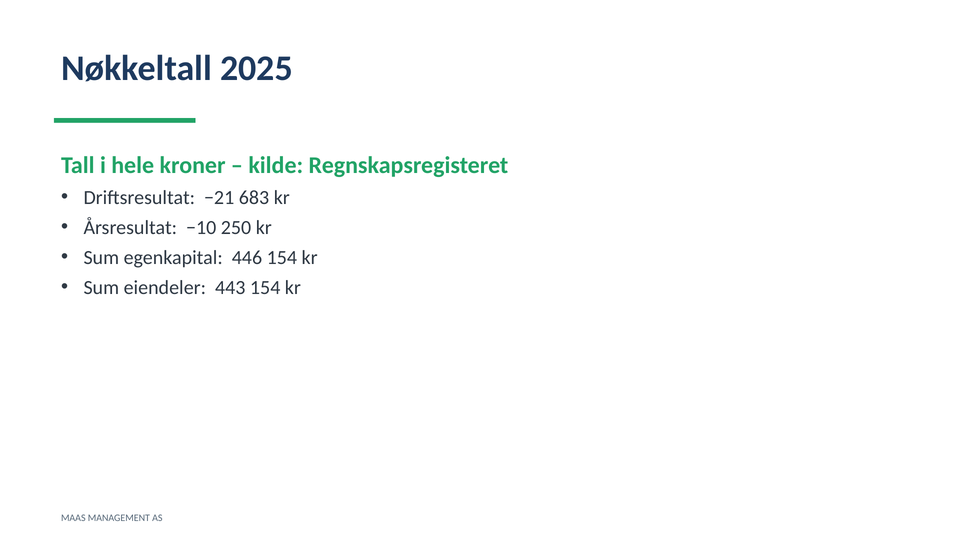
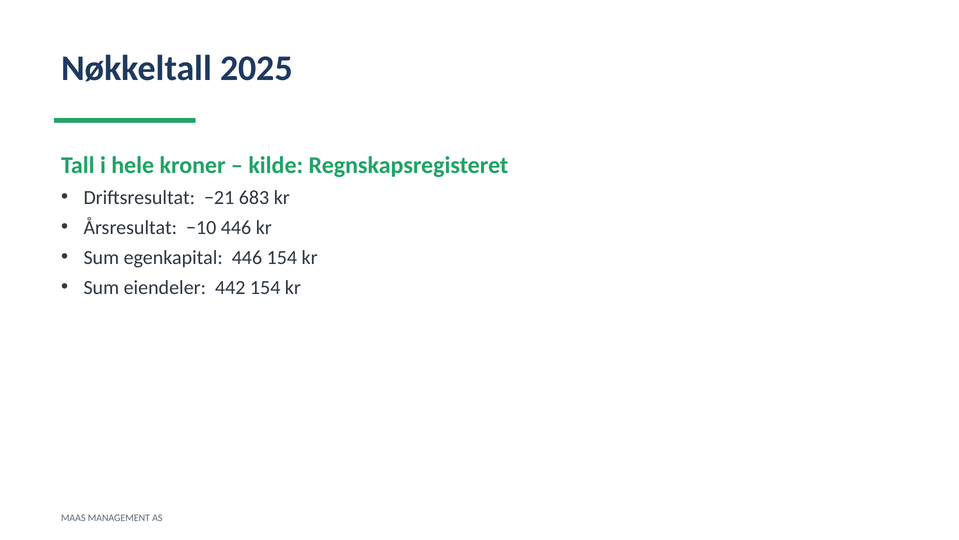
−10 250: 250 -> 446
443: 443 -> 442
